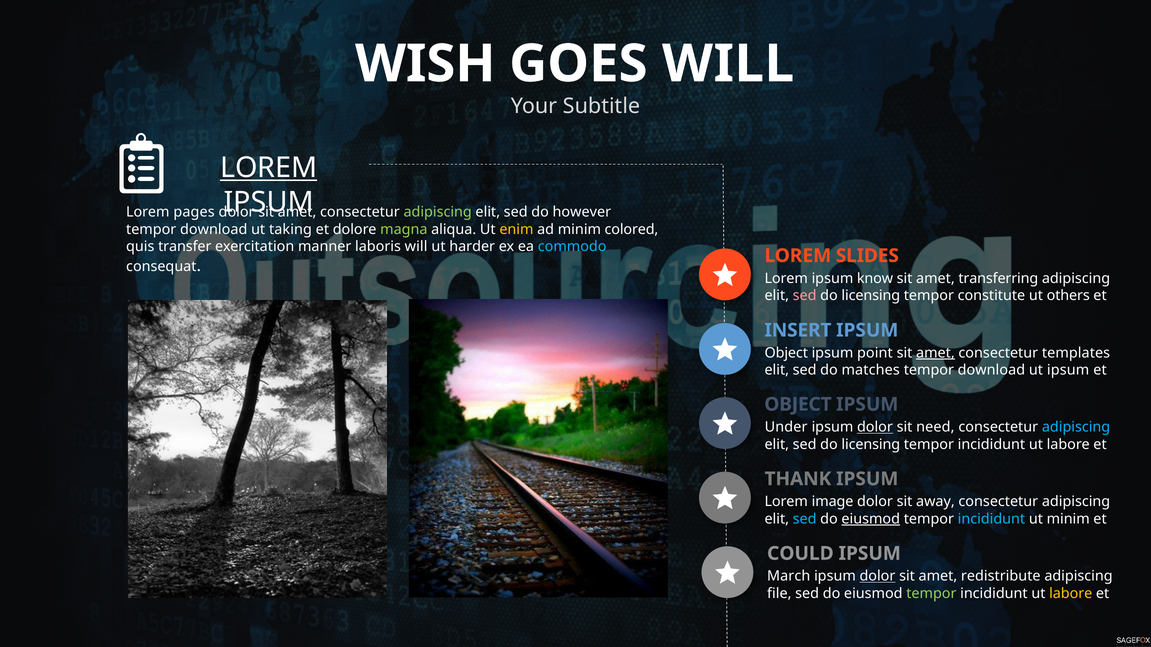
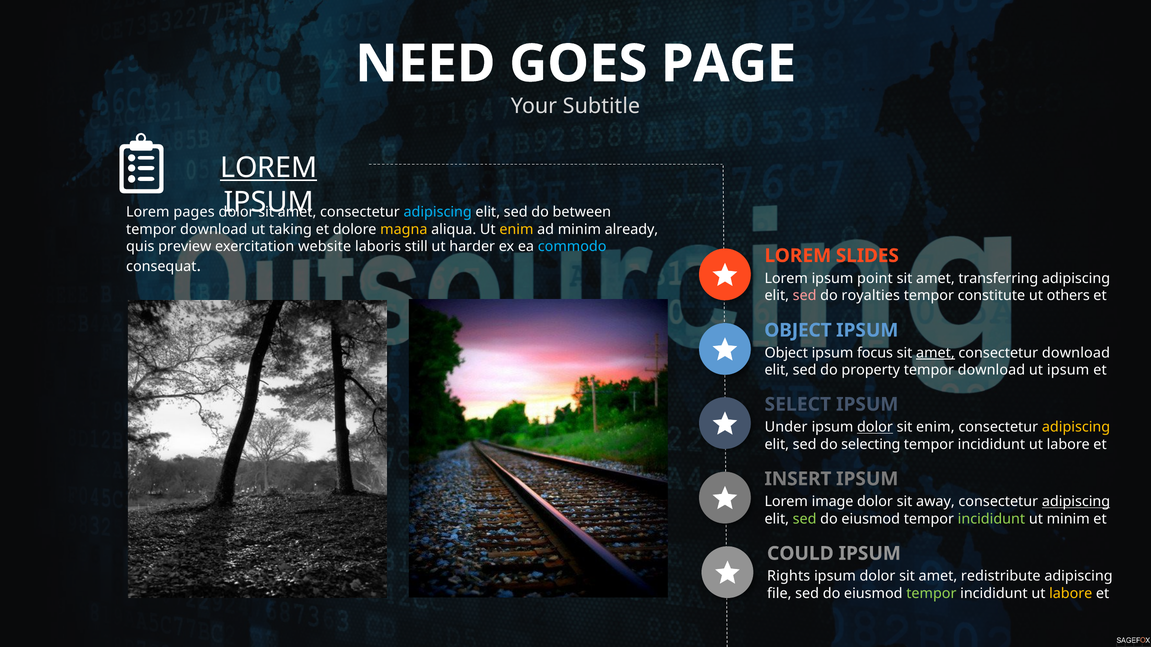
WISH: WISH -> NEED
WILL at (728, 64): WILL -> PAGE
adipiscing at (438, 212) colour: light green -> light blue
however: however -> between
magna colour: light green -> yellow
colored: colored -> already
transfer: transfer -> preview
manner: manner -> website
laboris will: will -> still
know: know -> point
licensing at (871, 296): licensing -> royalties
INSERT at (798, 330): INSERT -> OBJECT
point: point -> focus
consectetur templates: templates -> download
matches: matches -> property
OBJECT at (798, 405): OBJECT -> SELECT
sit need: need -> enim
adipiscing at (1076, 427) colour: light blue -> yellow
licensing at (871, 445): licensing -> selecting
THANK: THANK -> INSERT
adipiscing at (1076, 502) underline: none -> present
sed at (805, 519) colour: light blue -> light green
eiusmod at (871, 519) underline: present -> none
incididunt at (991, 519) colour: light blue -> light green
March: March -> Rights
dolor at (877, 577) underline: present -> none
